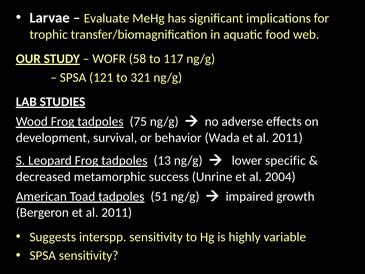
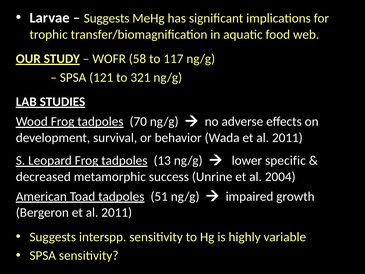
Evaluate at (107, 18): Evaluate -> Suggests
75: 75 -> 70
